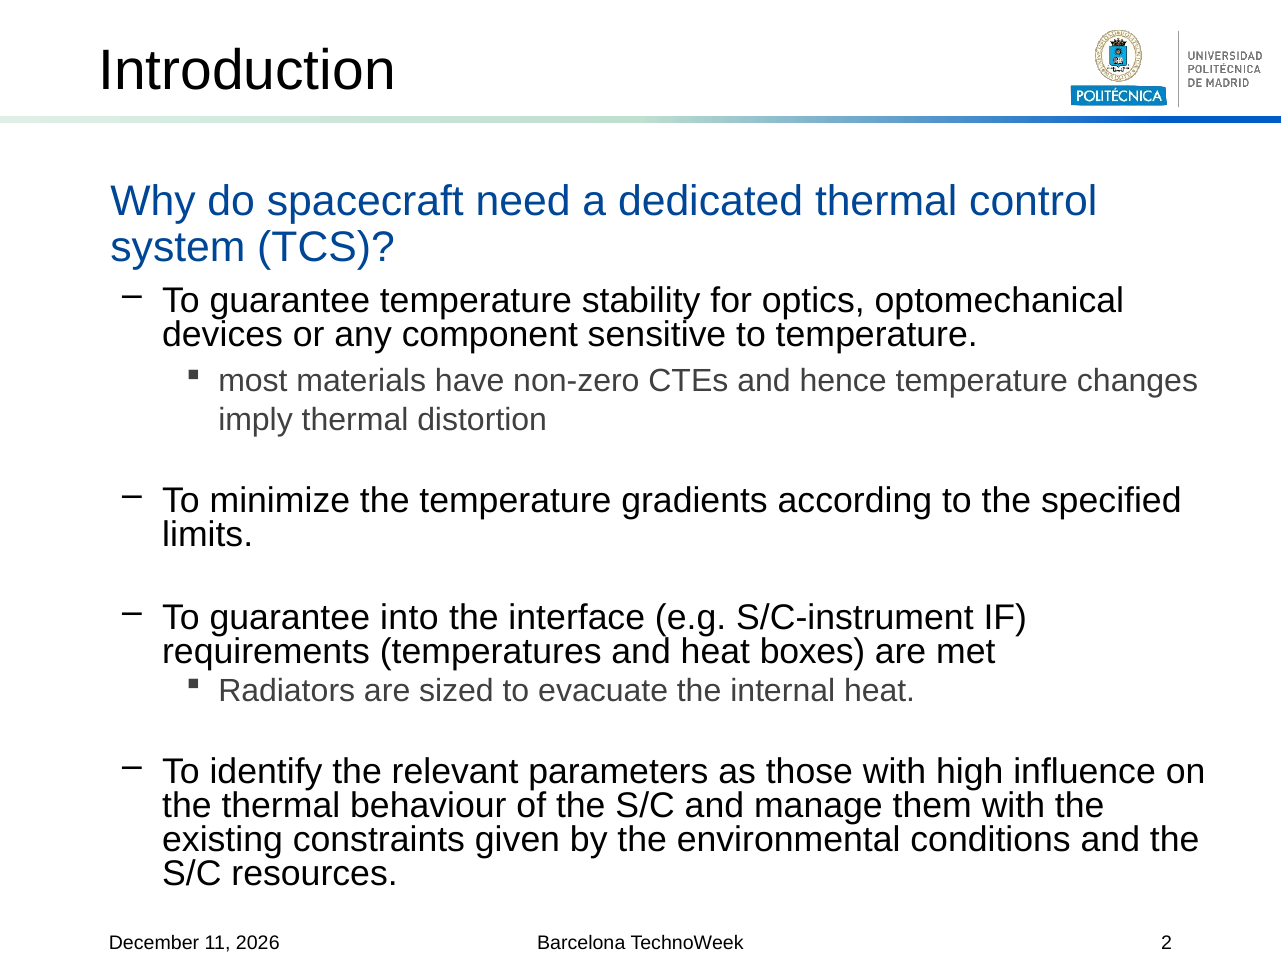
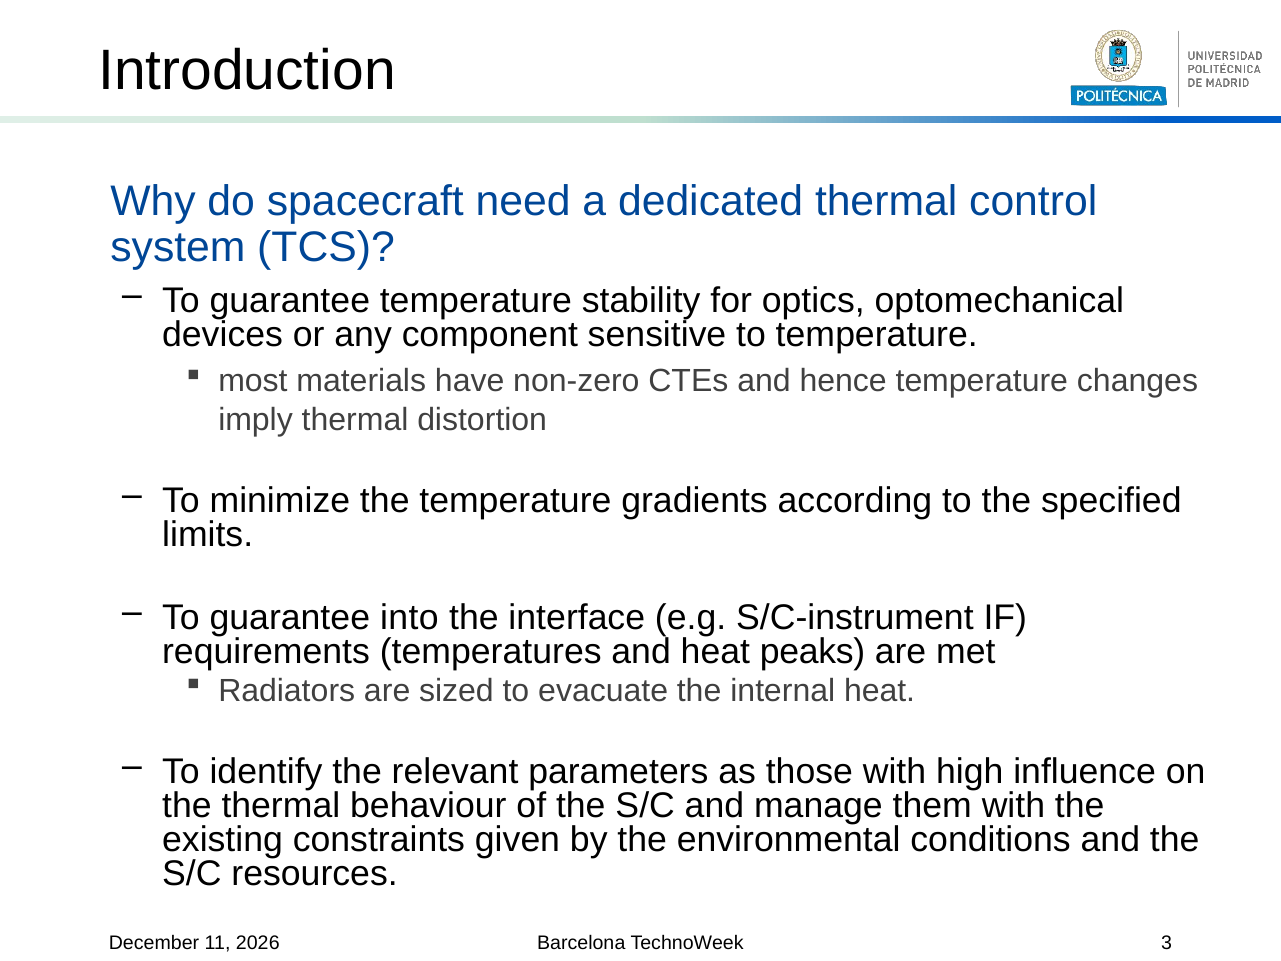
boxes: boxes -> peaks
2: 2 -> 3
